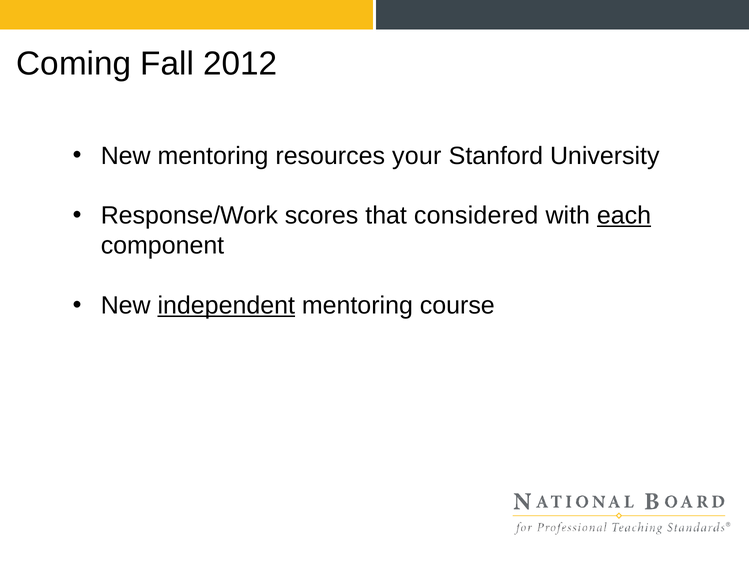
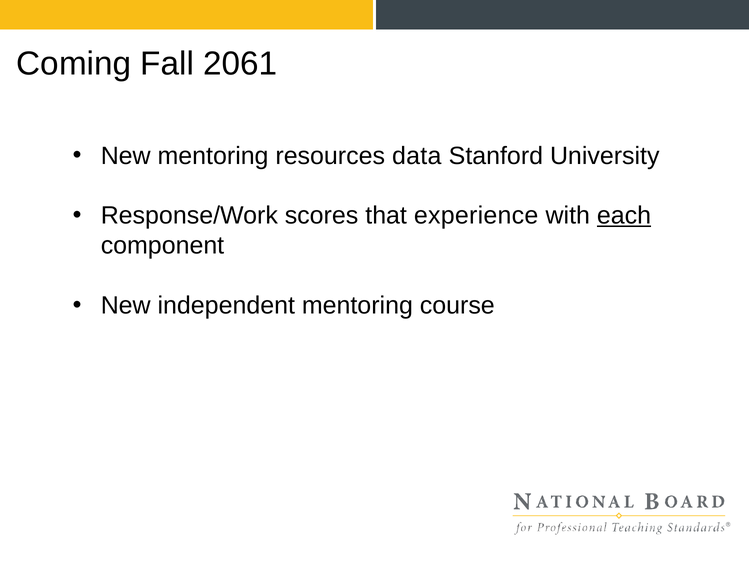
2012: 2012 -> 2061
your: your -> data
considered: considered -> experience
independent underline: present -> none
